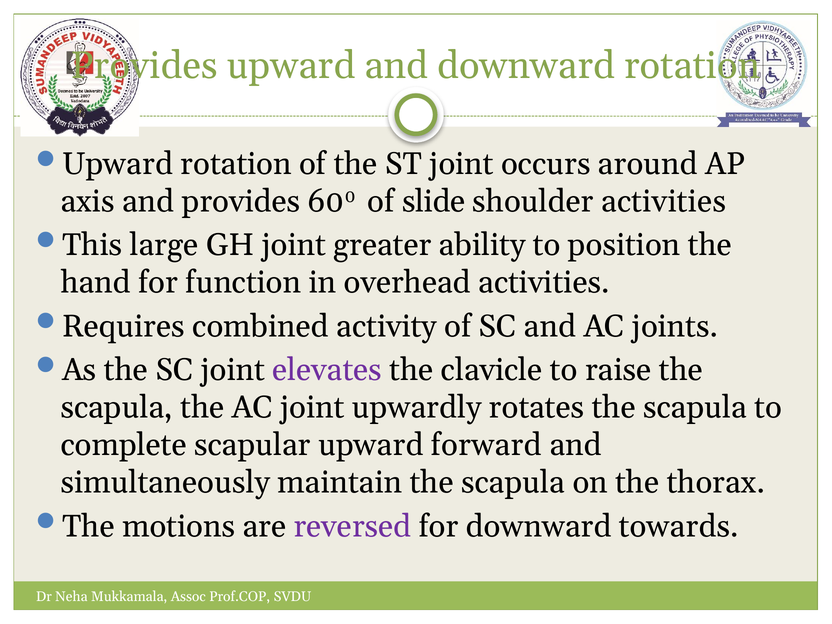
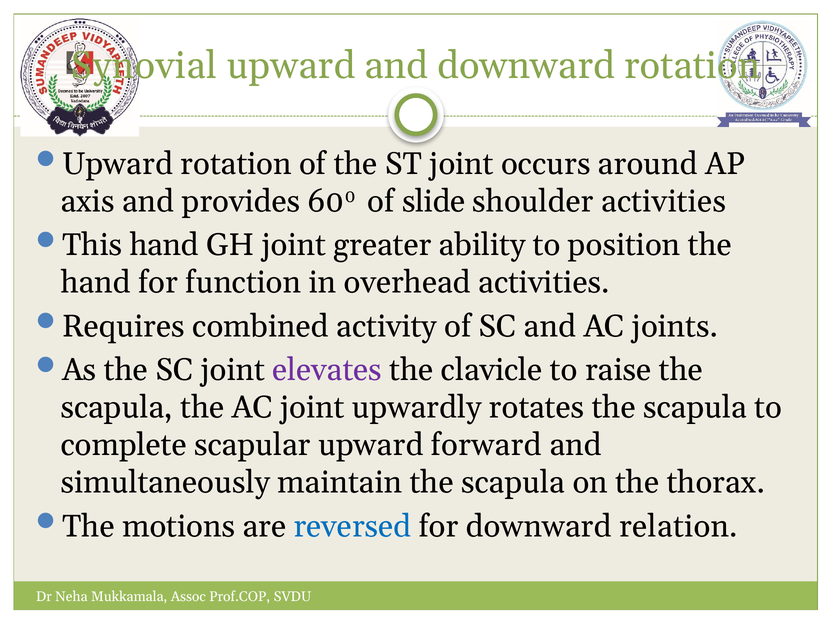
Provides at (144, 66): Provides -> Synovial
This large: large -> hand
reversed colour: purple -> blue
towards: towards -> relation
